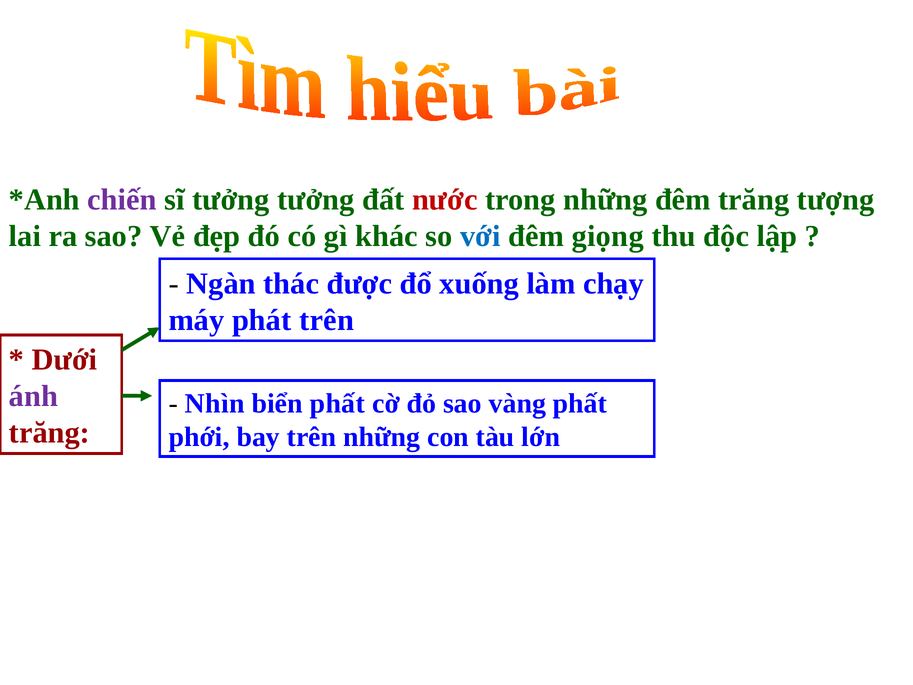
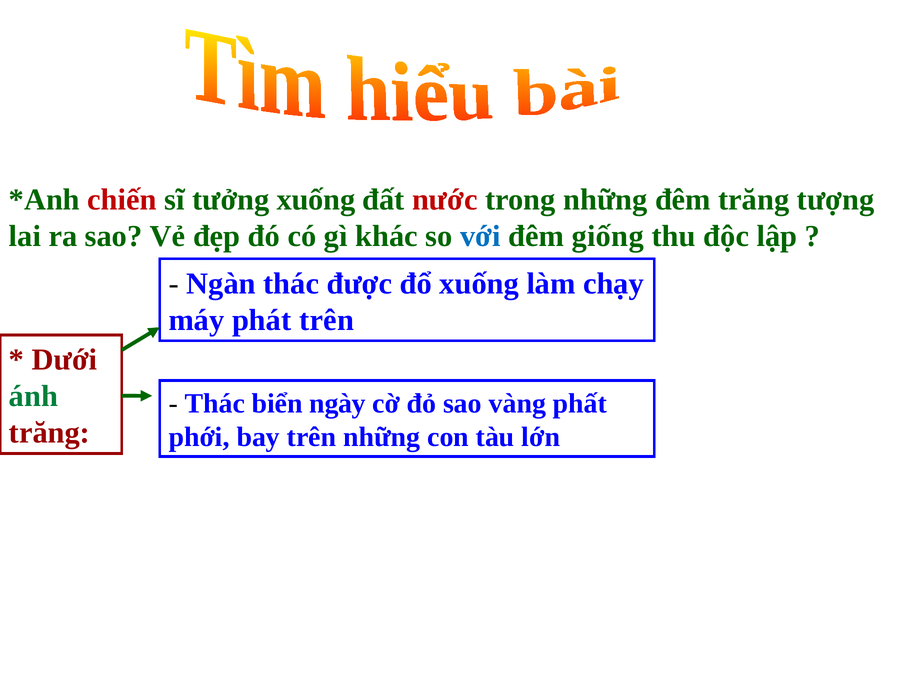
chiến colour: purple -> red
tưởng tưởng: tưởng -> xuống
giọng: giọng -> giống
ánh colour: purple -> green
Nhìn at (215, 404): Nhìn -> Thác
biển phất: phất -> ngày
